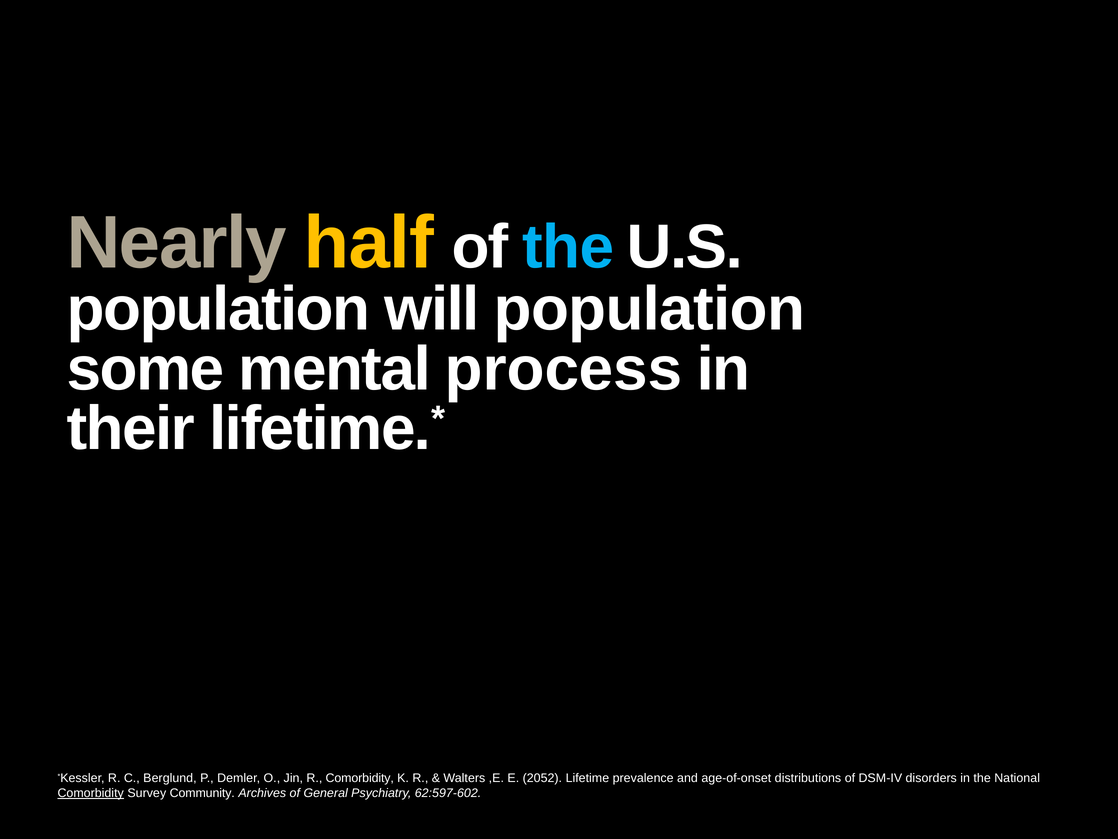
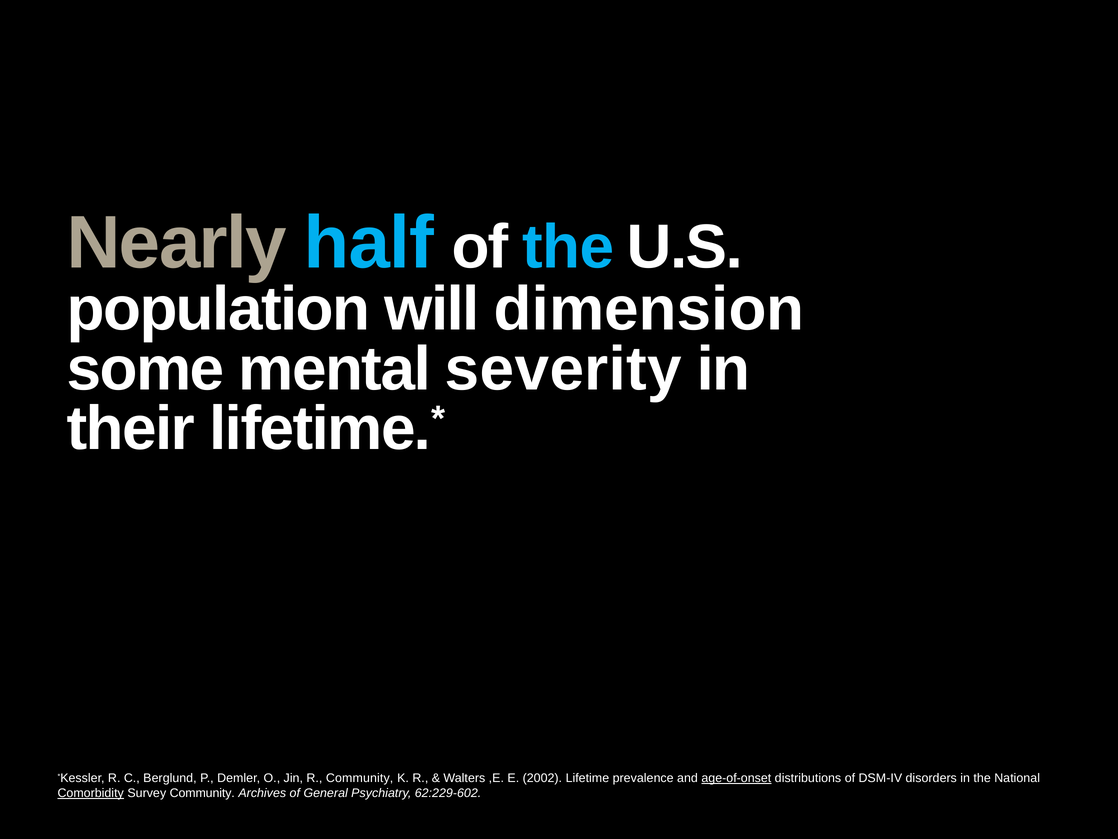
half colour: yellow -> light blue
will population: population -> dimension
process: process -> severity
R Comorbidity: Comorbidity -> Community
2052: 2052 -> 2002
age-of-onset underline: none -> present
62:597-602: 62:597-602 -> 62:229-602
